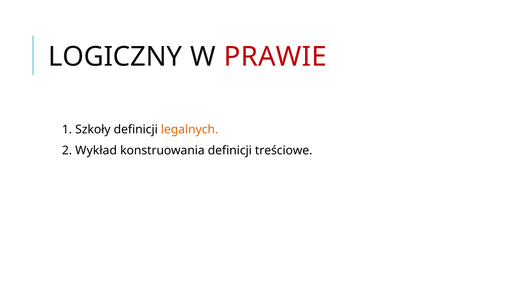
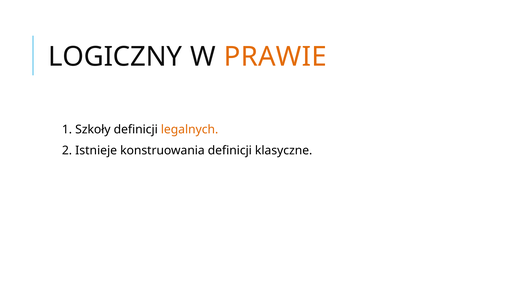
PRAWIE colour: red -> orange
Wykład: Wykład -> Istnieje
treściowe: treściowe -> klasyczne
